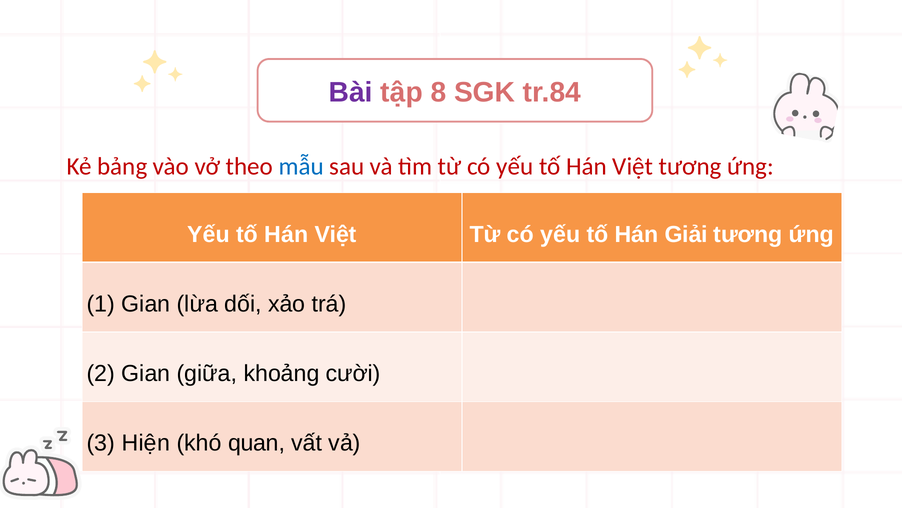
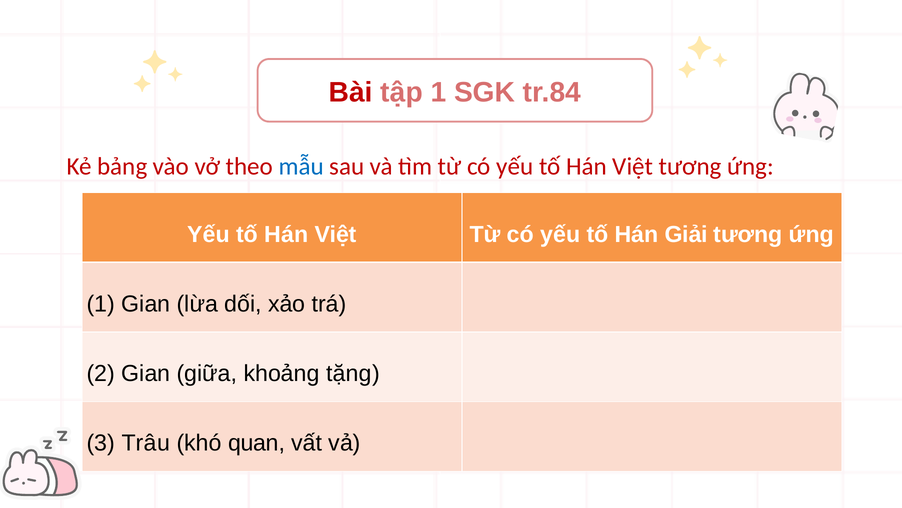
Bài colour: purple -> red
tập 8: 8 -> 1
cười: cười -> tặng
Hiện: Hiện -> Trâu
